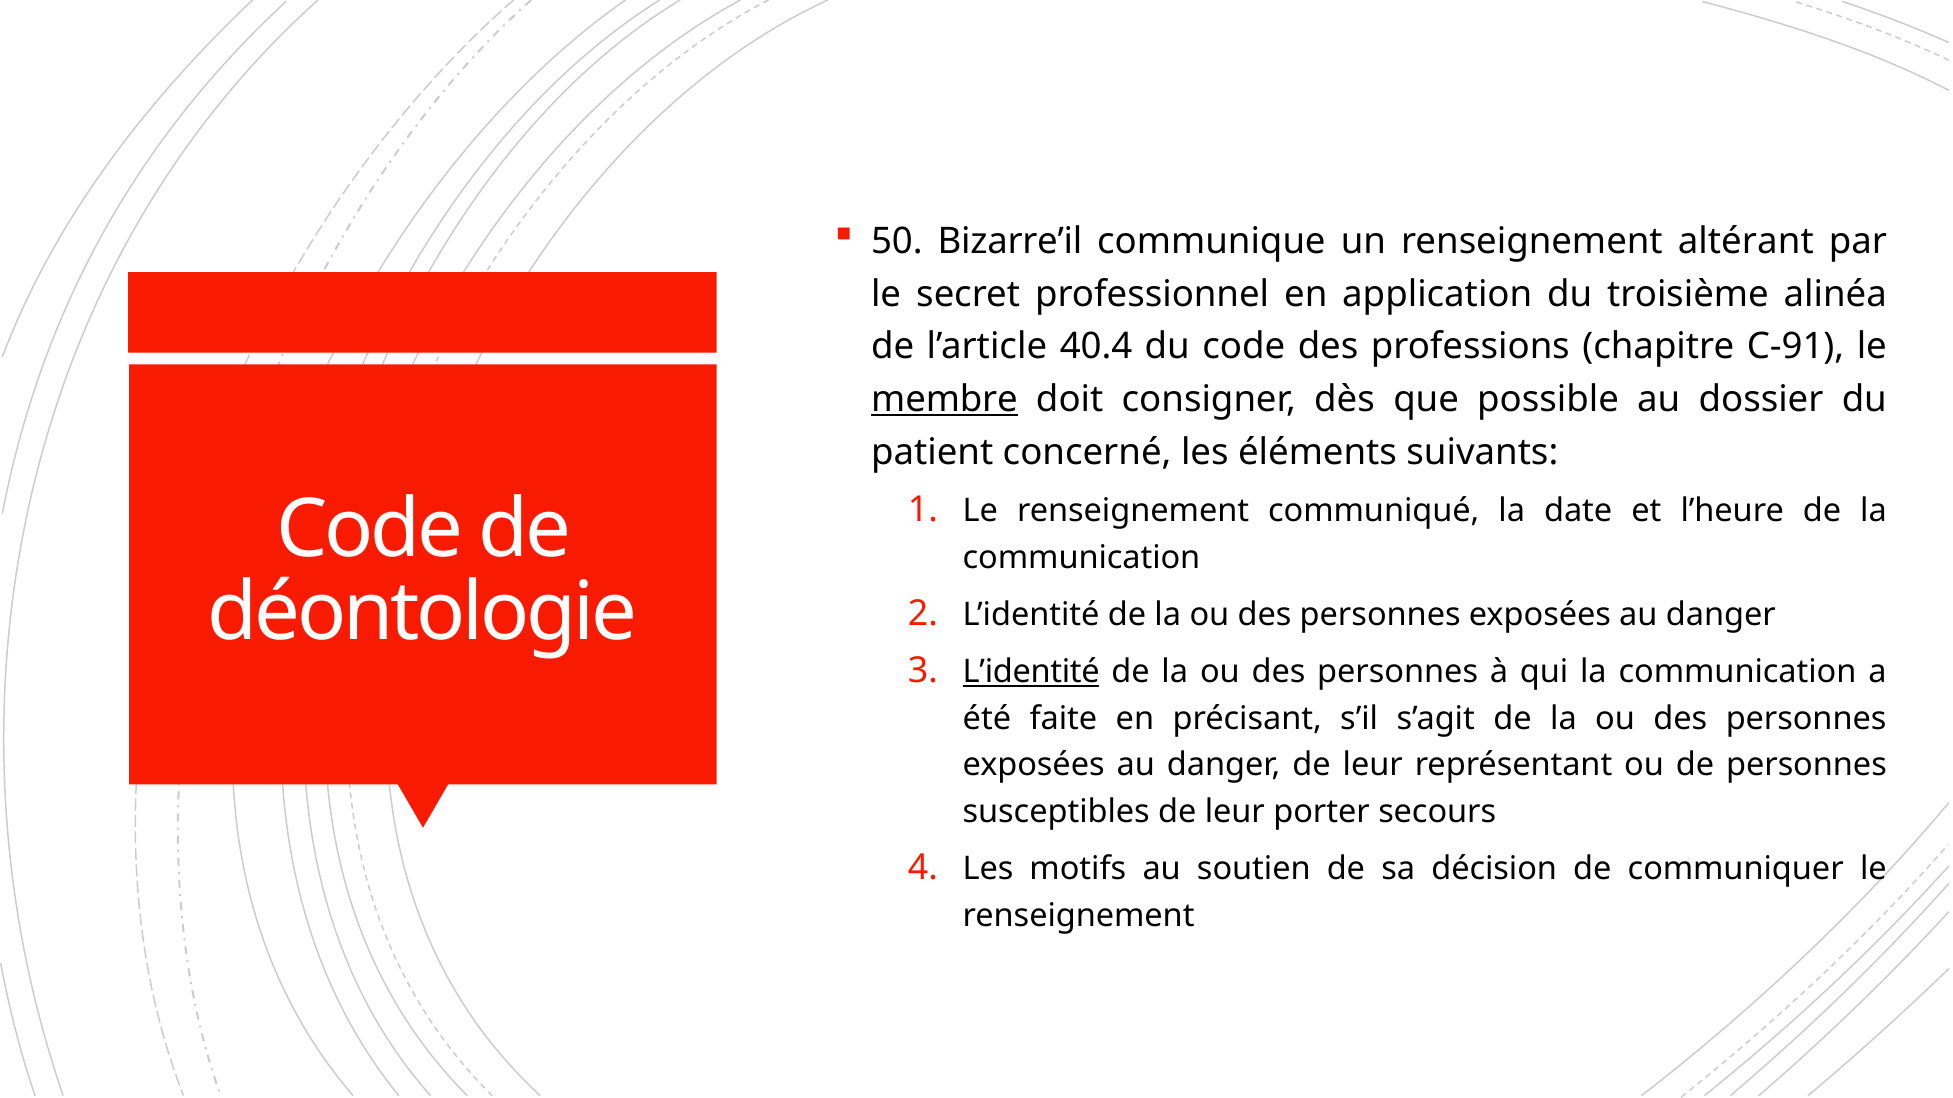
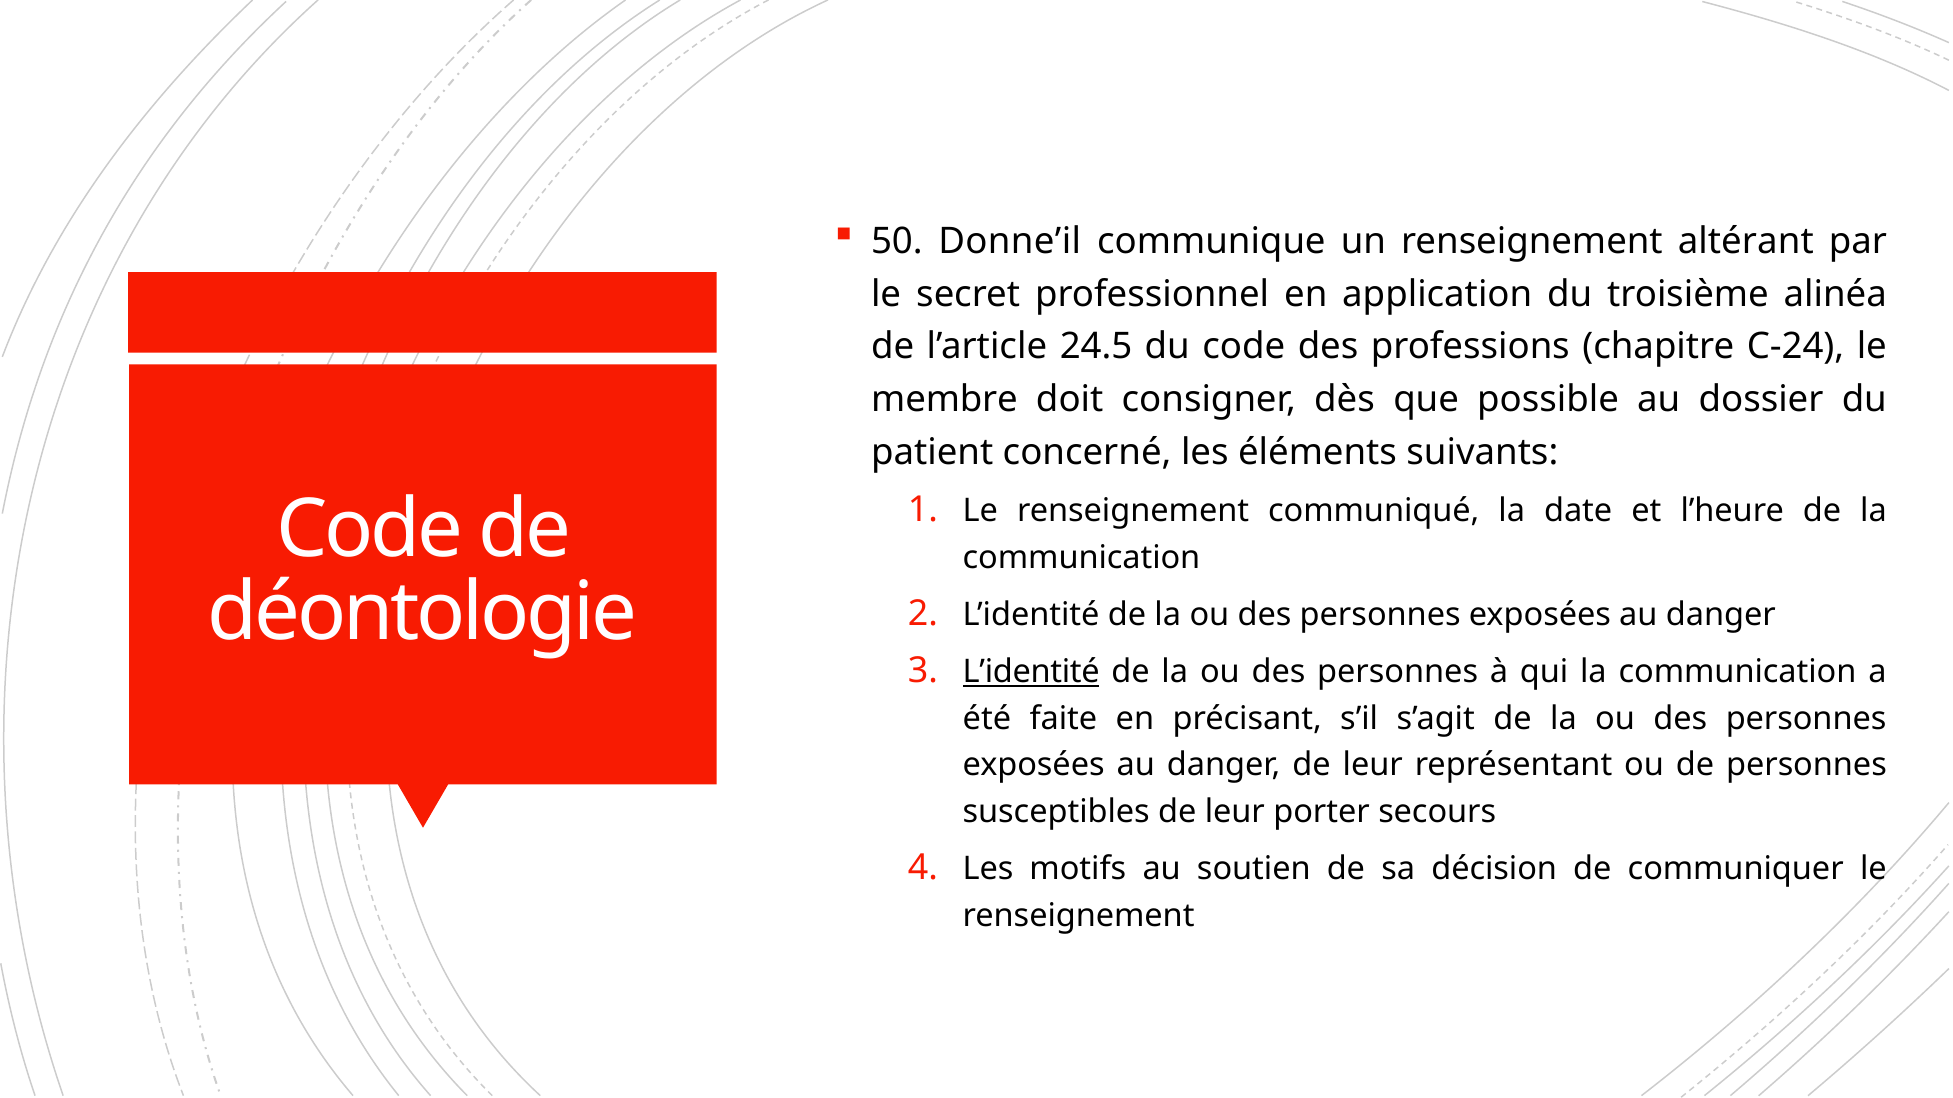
Bizarre’il: Bizarre’il -> Donne’il
40.4: 40.4 -> 24.5
C-91: C-91 -> C-24
membre underline: present -> none
